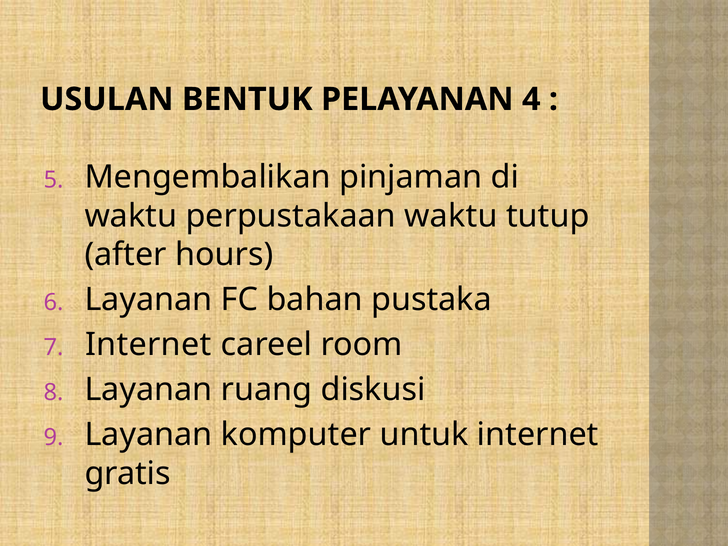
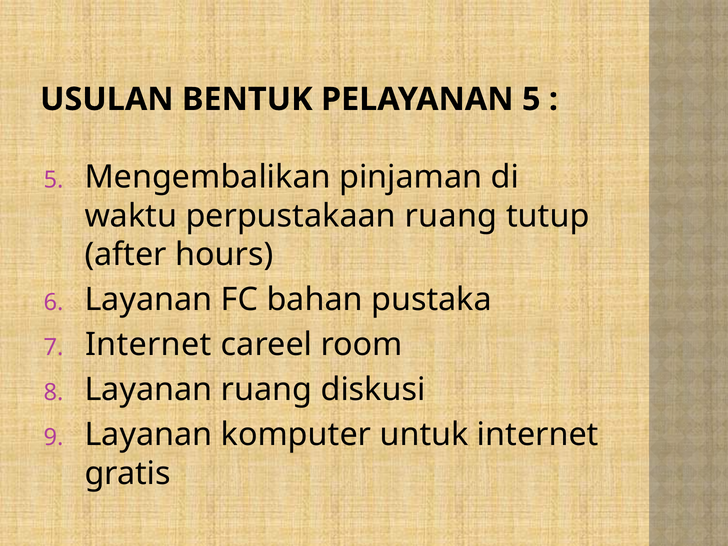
PELAYANAN 4: 4 -> 5
perpustakaan waktu: waktu -> ruang
